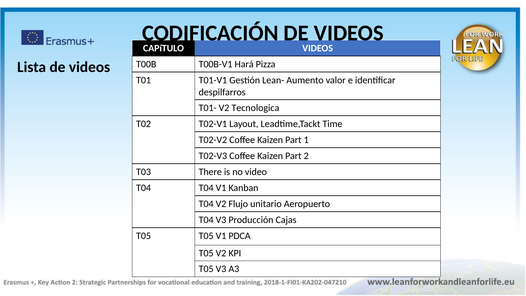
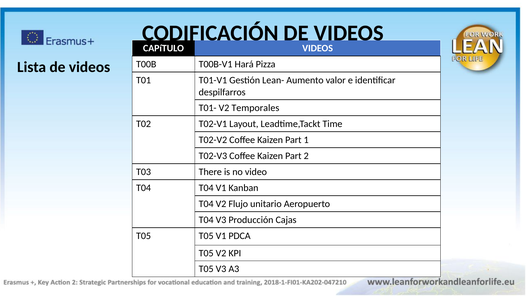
Tecnologica: Tecnologica -> Temporales
